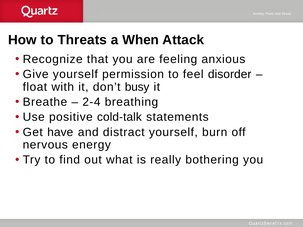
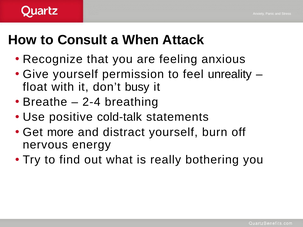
Threats: Threats -> Consult
disorder: disorder -> unreality
have: have -> more
